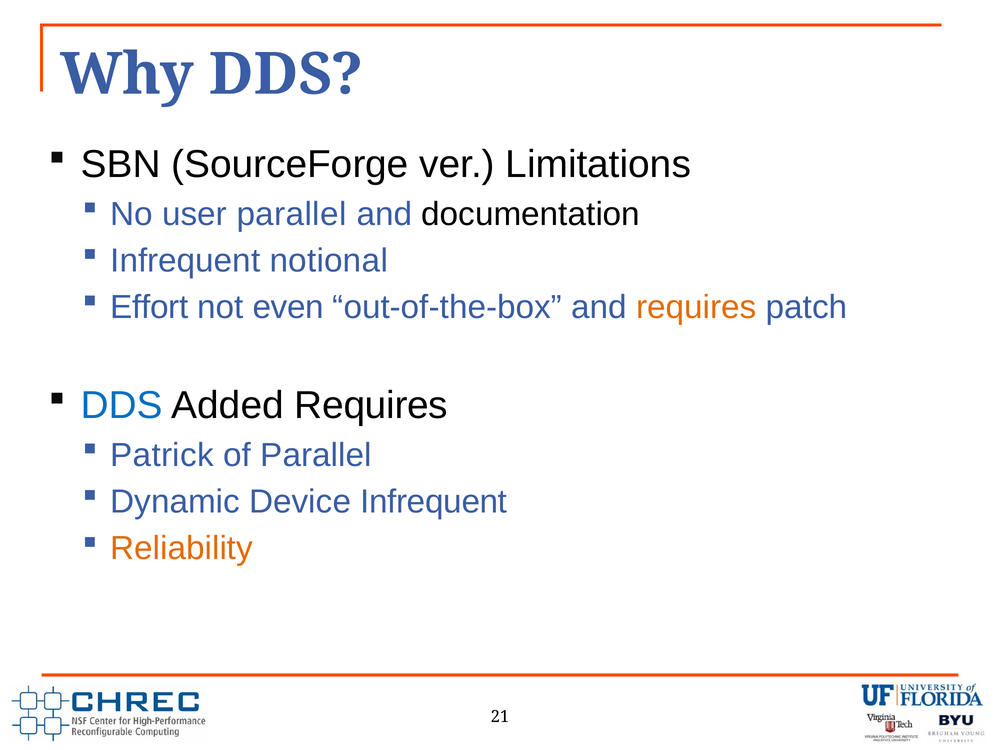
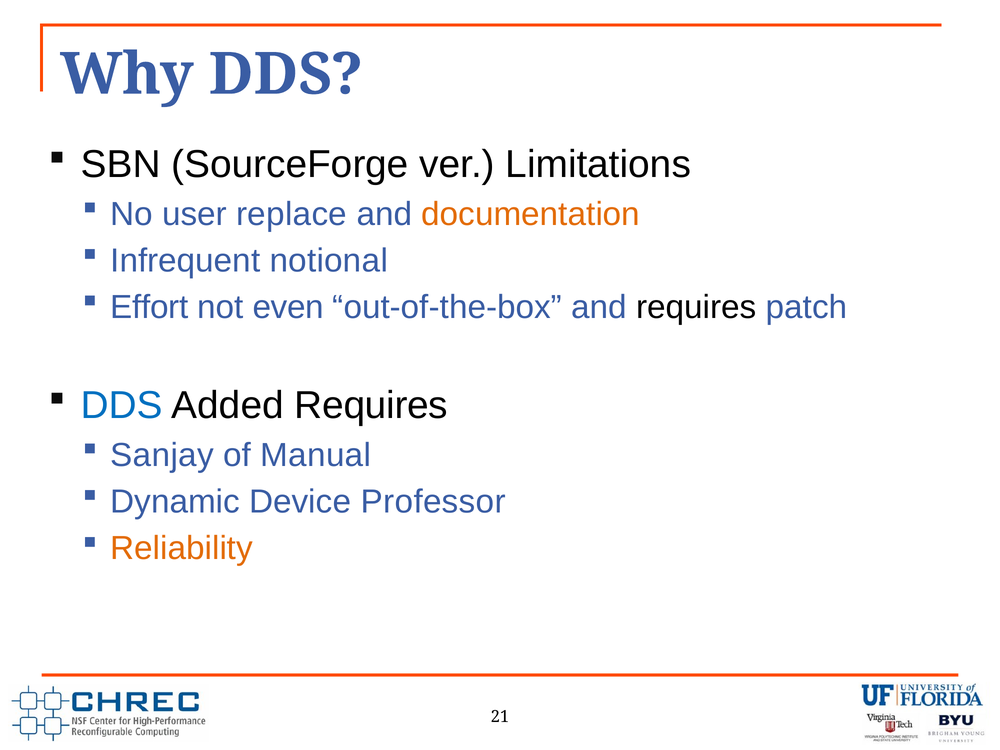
user parallel: parallel -> replace
documentation colour: black -> orange
requires at (696, 307) colour: orange -> black
Patrick: Patrick -> Sanjay
of Parallel: Parallel -> Manual
Device Infrequent: Infrequent -> Professor
